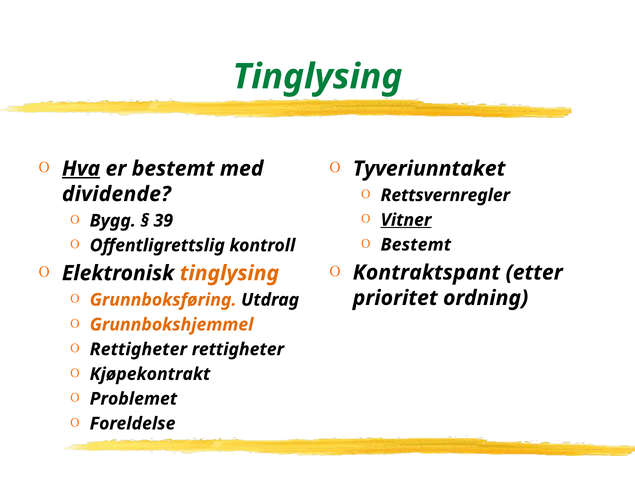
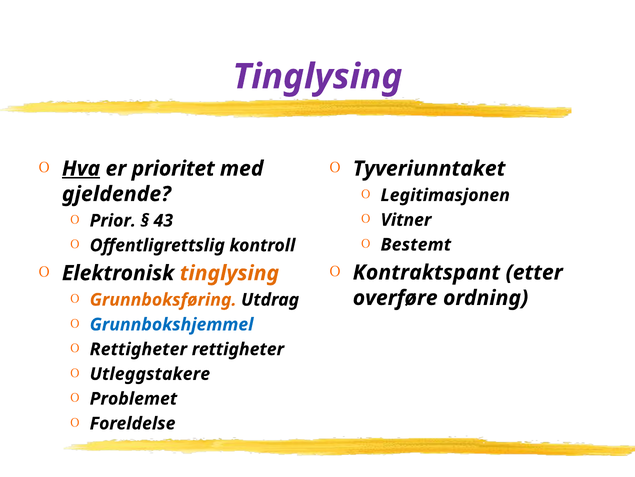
Tinglysing at (317, 77) colour: green -> purple
er bestemt: bestemt -> prioritet
Rettsvernregler: Rettsvernregler -> Legitimasjonen
dividende: dividende -> gjeldende
Vitner underline: present -> none
Bygg: Bygg -> Prior
39: 39 -> 43
prioritet: prioritet -> overføre
Grunnbokshjemmel colour: orange -> blue
Kjøpekontrakt: Kjøpekontrakt -> Utleggstakere
